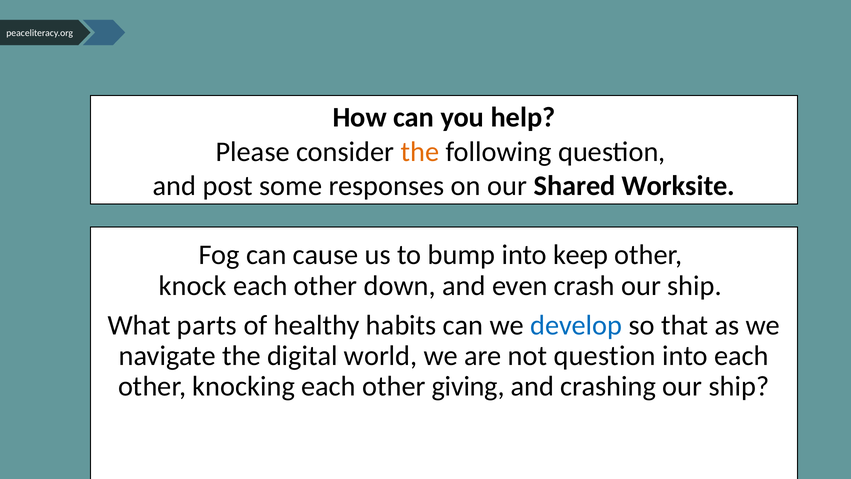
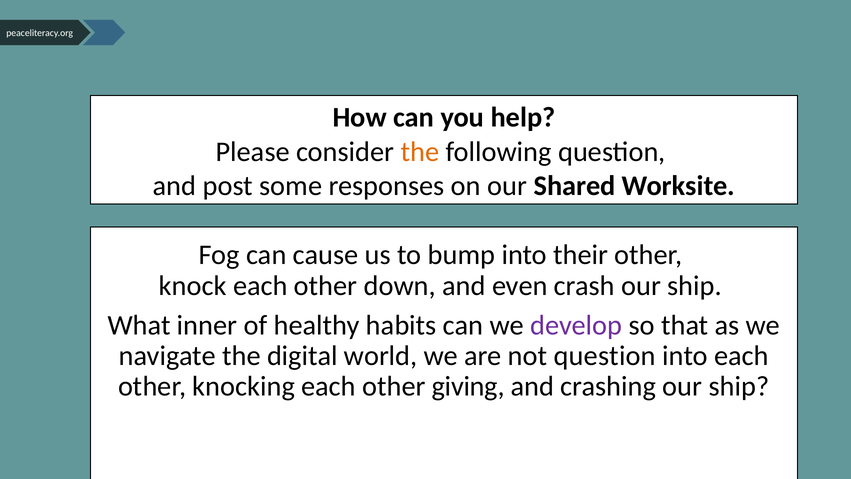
keep: keep -> their
parts: parts -> inner
develop colour: blue -> purple
